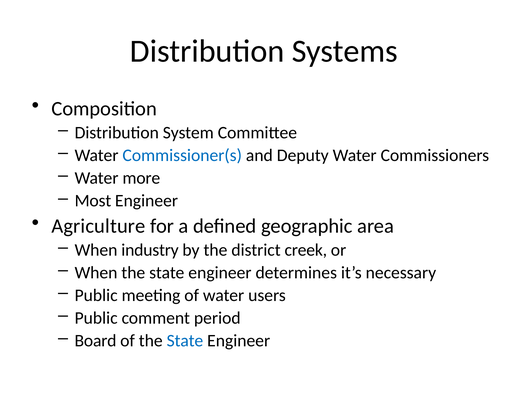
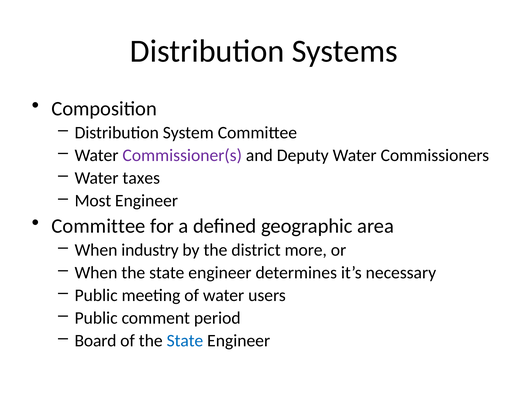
Commissioner(s colour: blue -> purple
more: more -> taxes
Agriculture at (98, 226): Agriculture -> Committee
creek: creek -> more
